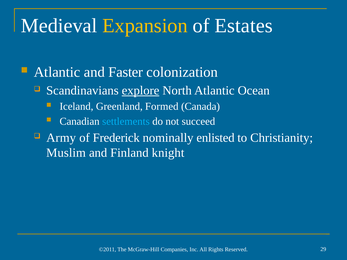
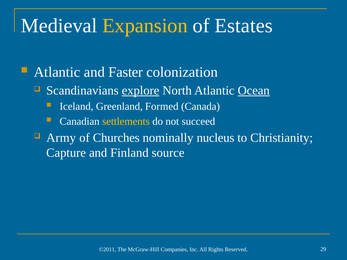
Ocean underline: none -> present
settlements colour: light blue -> yellow
Frederick: Frederick -> Churches
enlisted: enlisted -> nucleus
Muslim: Muslim -> Capture
knight: knight -> source
